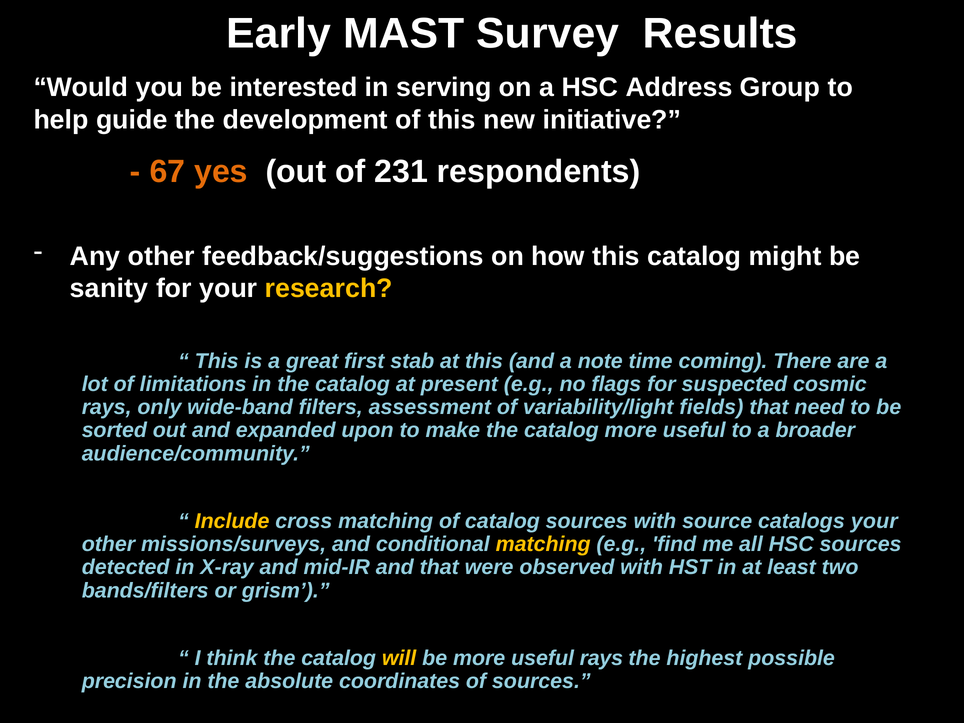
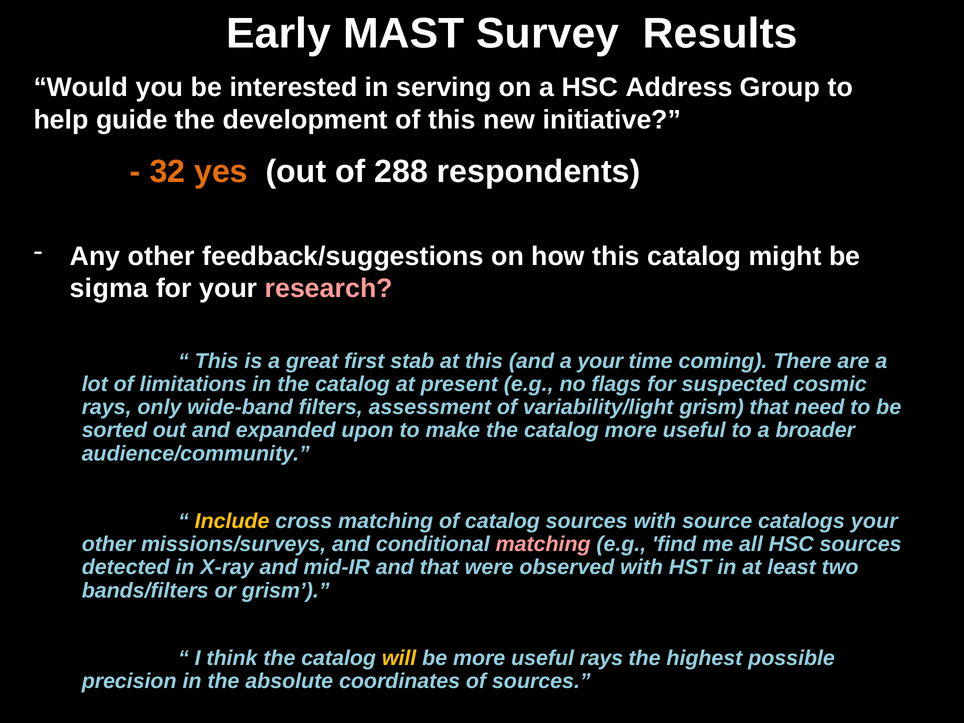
67: 67 -> 32
231: 231 -> 288
sanity: sanity -> sigma
research colour: yellow -> pink
a note: note -> your
variability/light fields: fields -> grism
matching at (543, 544) colour: yellow -> pink
